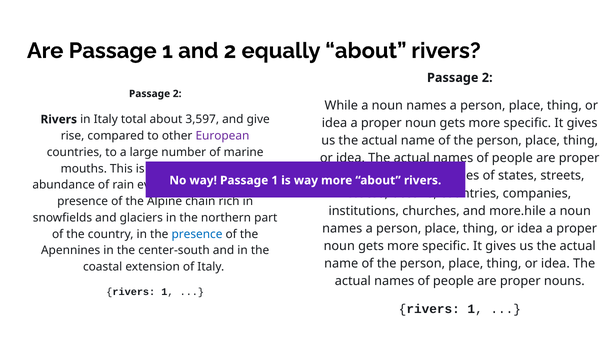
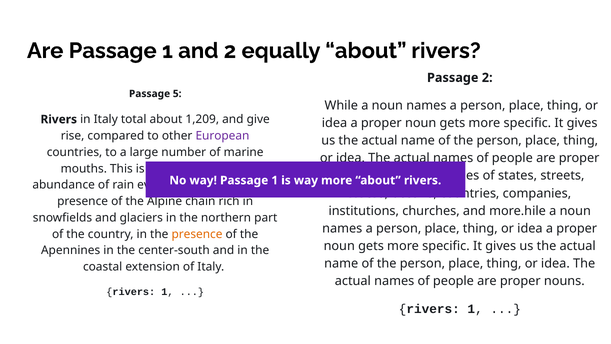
2 at (177, 94): 2 -> 5
3,597: 3,597 -> 1,209
presence at (197, 234) colour: blue -> orange
